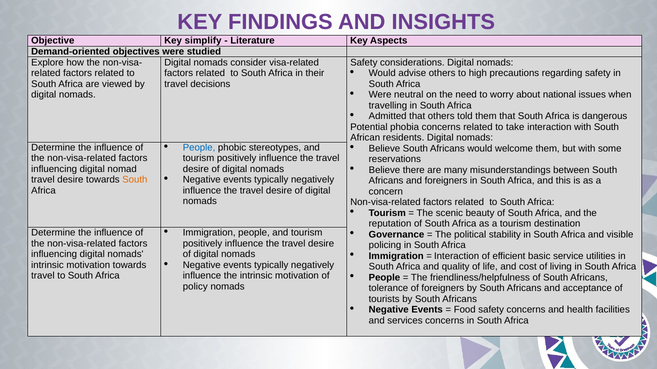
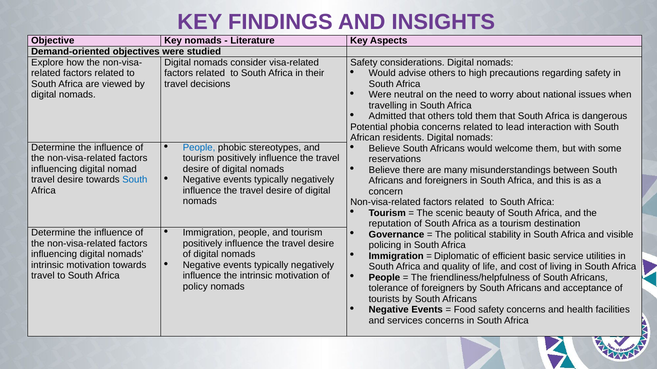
Key simplify: simplify -> nomads
take: take -> lead
South at (135, 180) colour: orange -> blue
Interaction at (457, 256): Interaction -> Diplomatic
